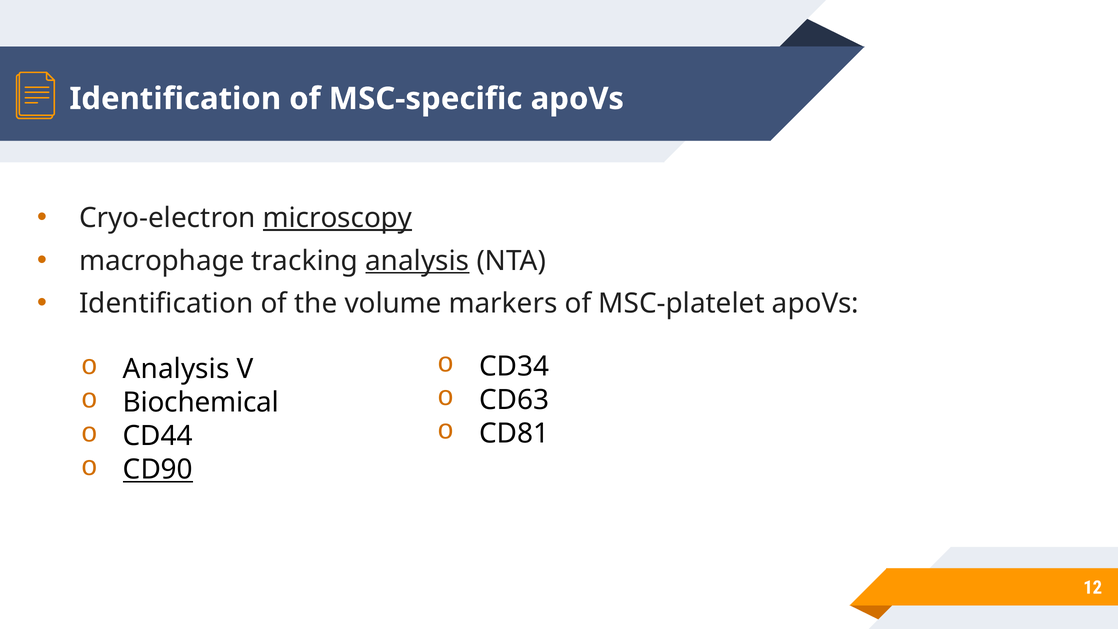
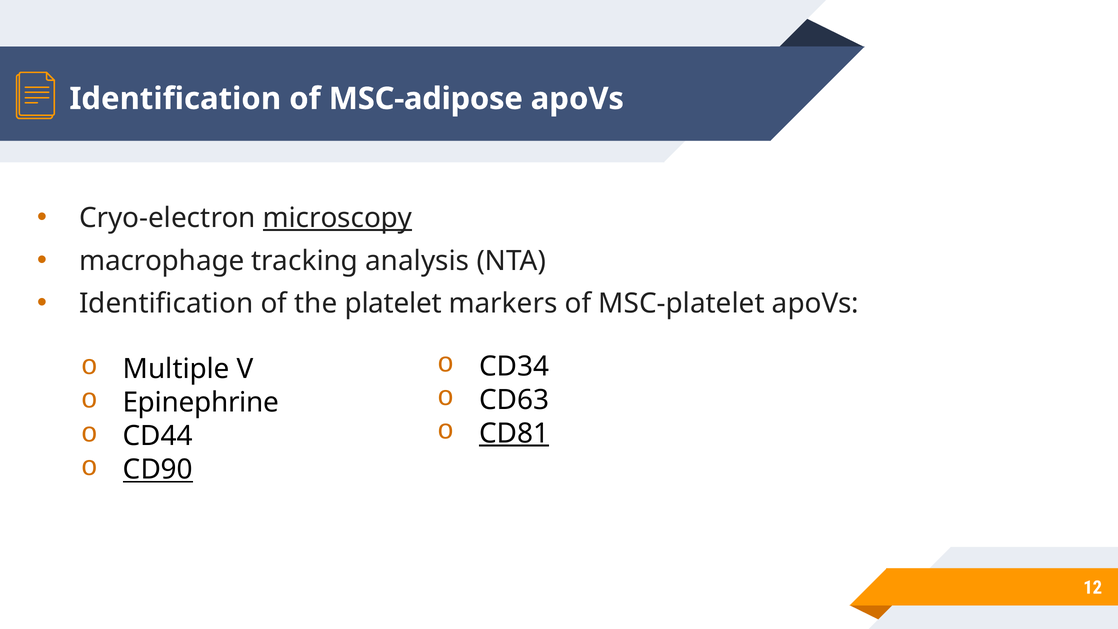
MSC-specific: MSC-specific -> MSC-adipose
analysis at (417, 261) underline: present -> none
volume: volume -> platelet
Analysis at (176, 369): Analysis -> Multiple
Biochemical: Biochemical -> Epinephrine
CD81 underline: none -> present
